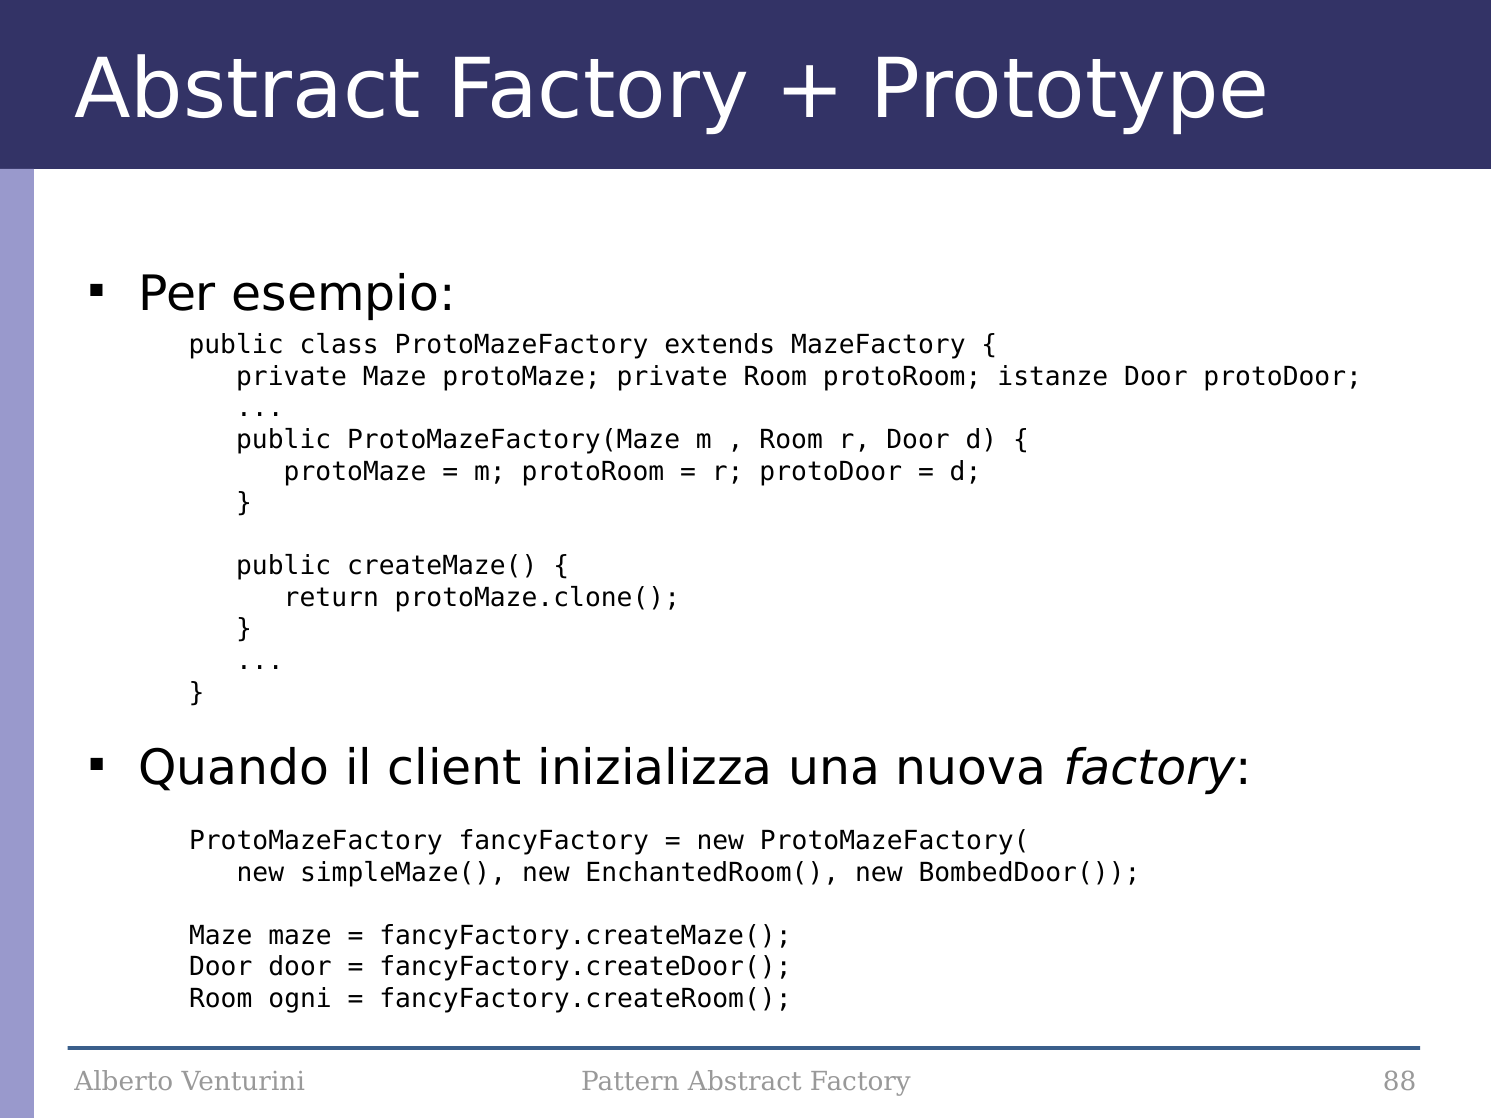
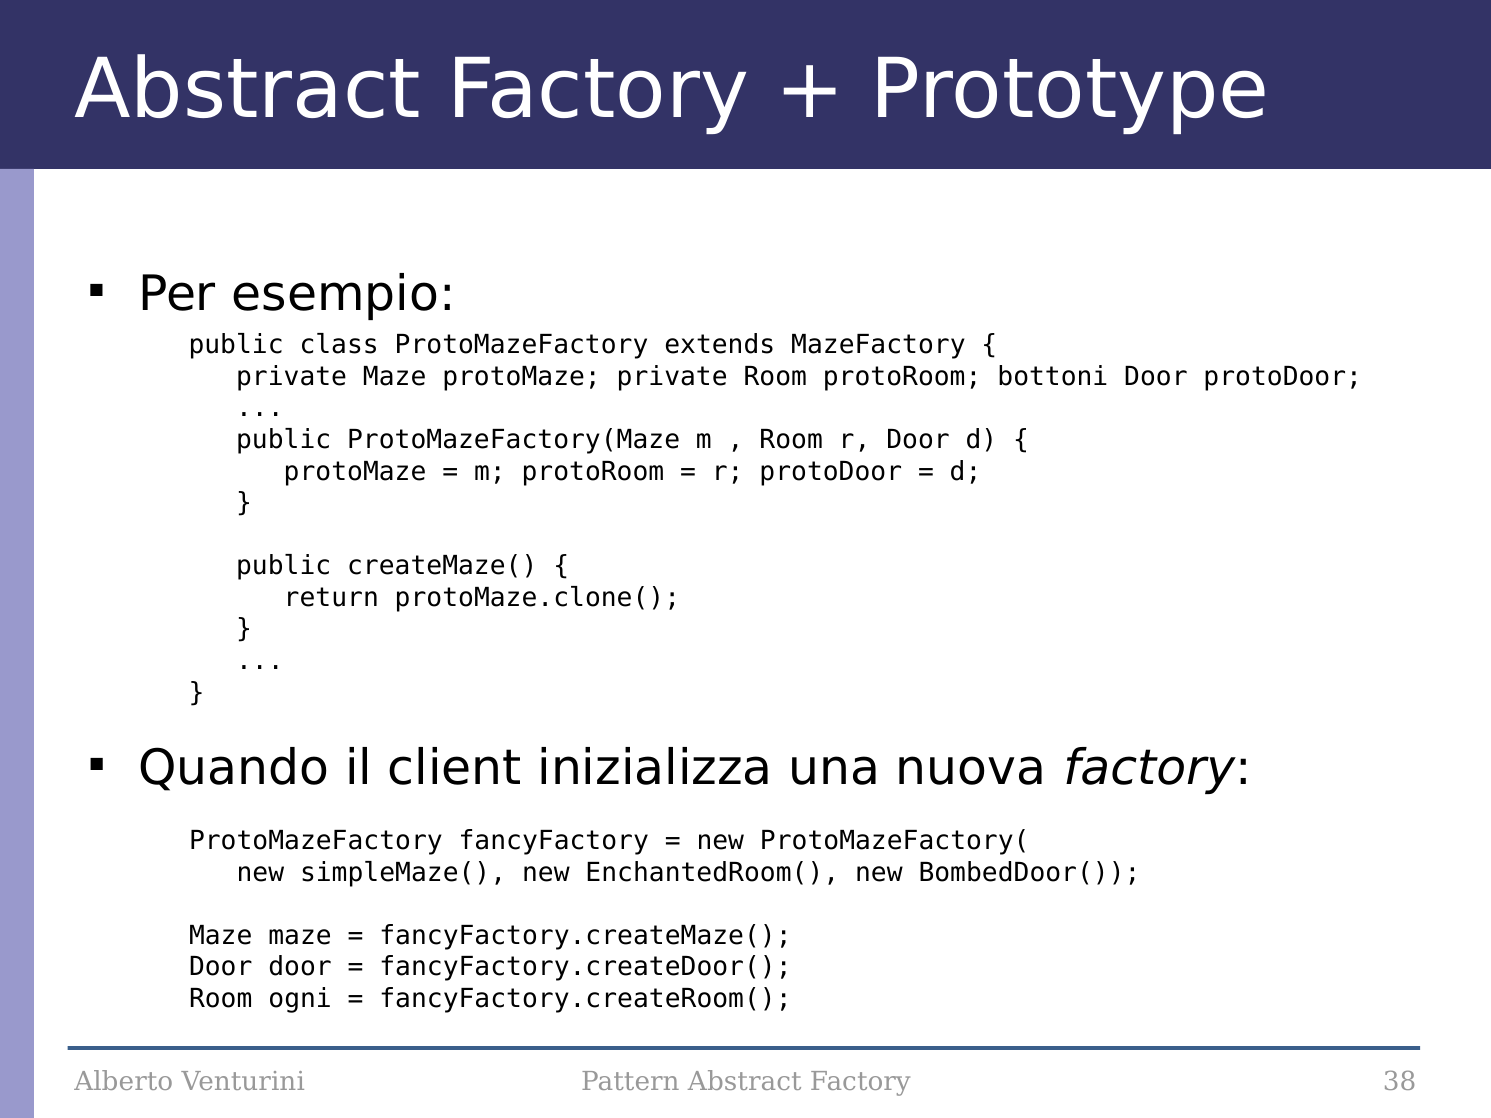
istanze: istanze -> bottoni
88: 88 -> 38
